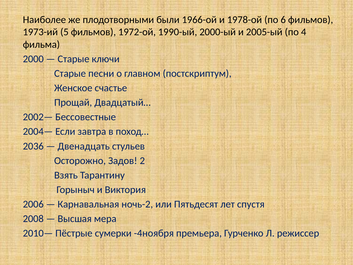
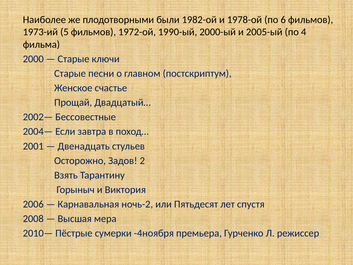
1966-ой: 1966-ой -> 1982-ой
2036: 2036 -> 2001
